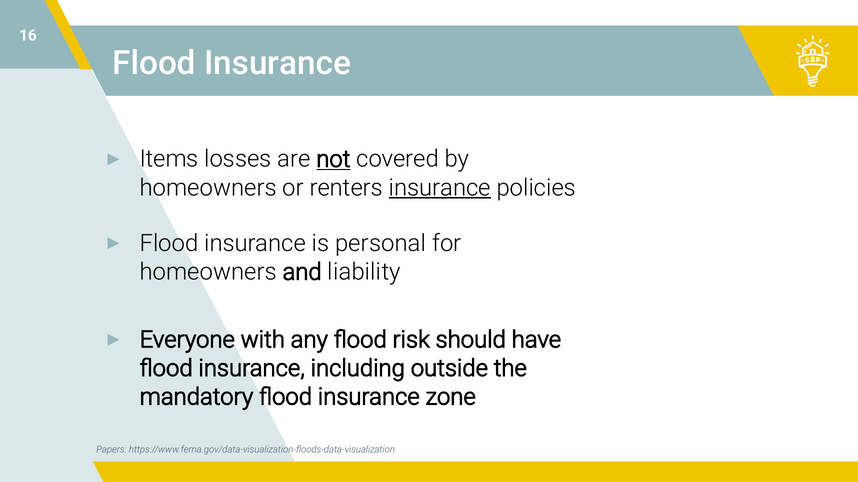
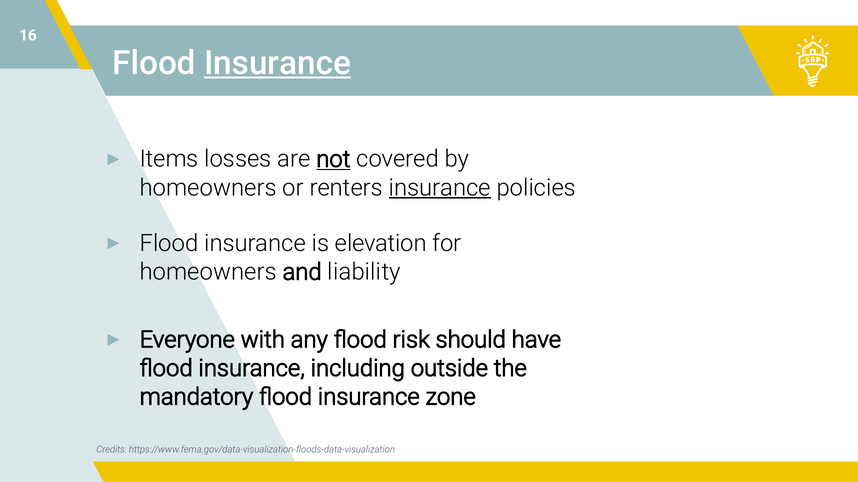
Insurance at (277, 63) underline: none -> present
personal: personal -> elevation
Papers: Papers -> Credits
